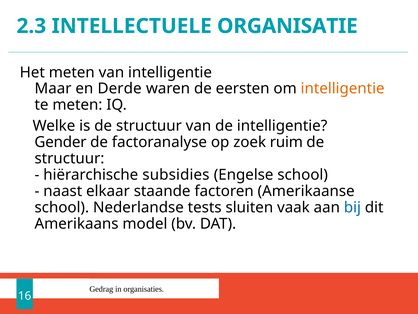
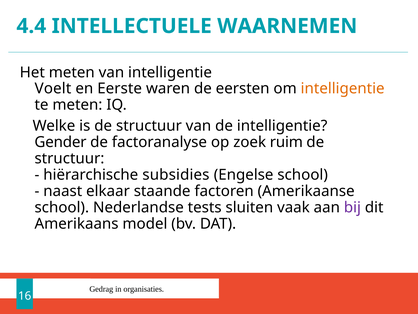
2.3: 2.3 -> 4.4
ORGANISATIE: ORGANISATIE -> WAARNEMEN
Maar: Maar -> Voelt
Derde: Derde -> Eerste
bij colour: blue -> purple
